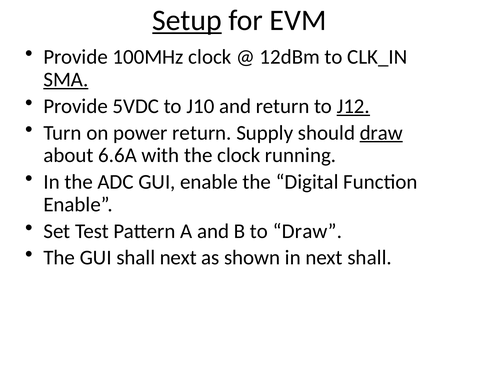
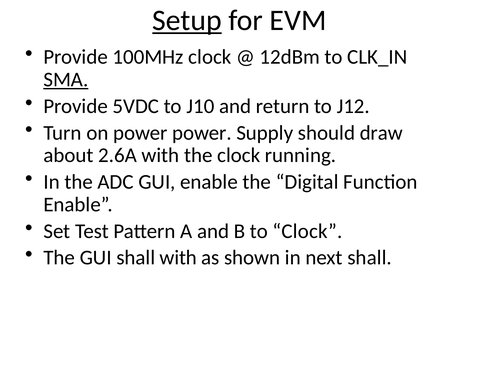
J12 underline: present -> none
power return: return -> power
draw at (381, 133) underline: present -> none
6.6A: 6.6A -> 2.6A
to Draw: Draw -> Clock
shall next: next -> with
